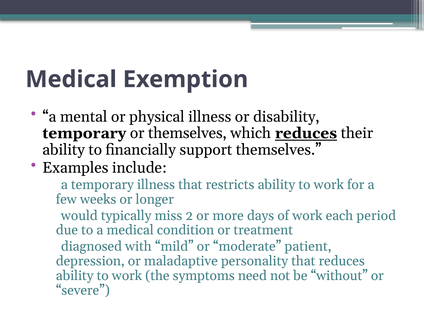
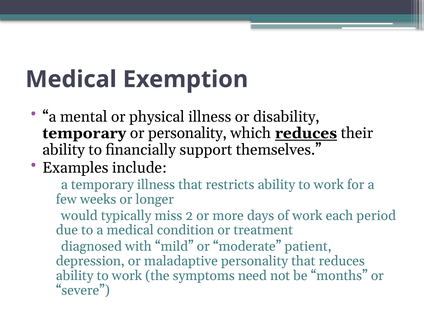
or themselves: themselves -> personality
without: without -> months
